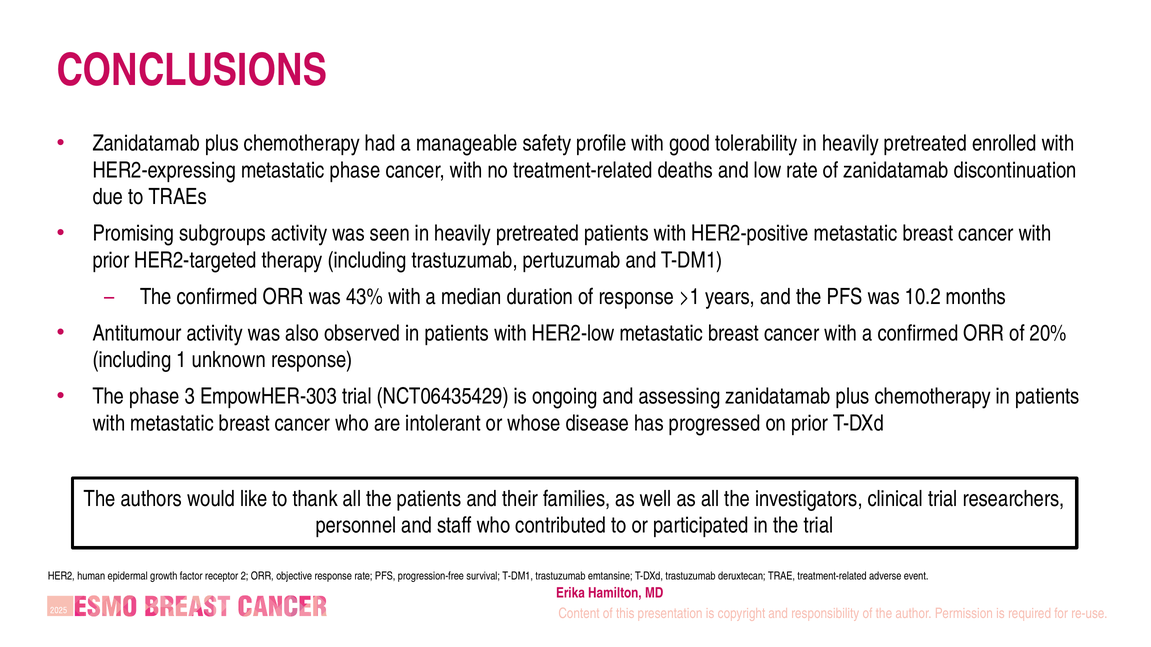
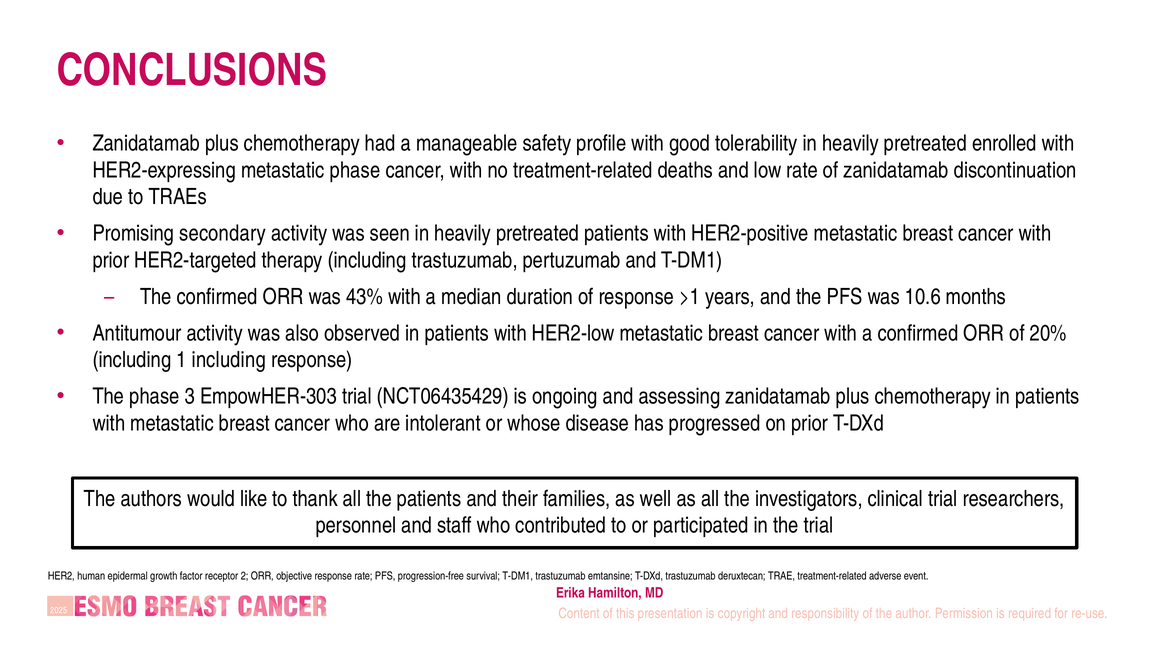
subgroups: subgroups -> secondary
10.2: 10.2 -> 10.6
1 unknown: unknown -> including
